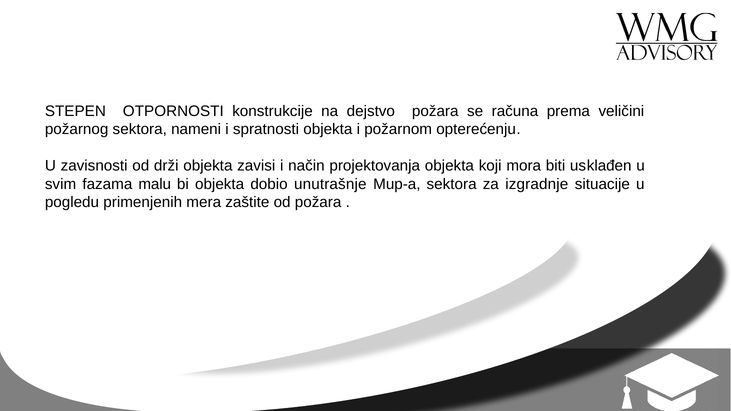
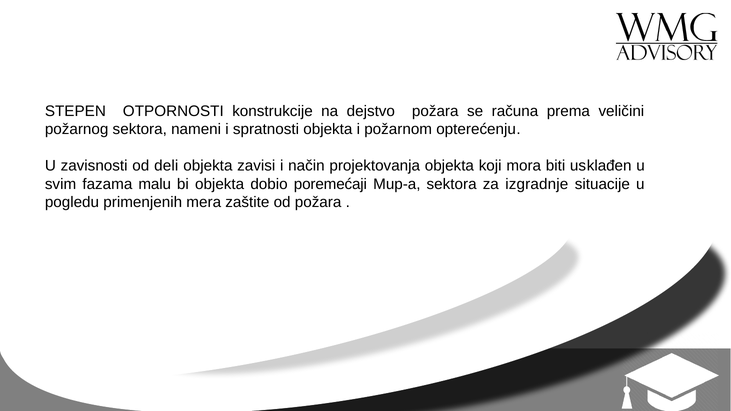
drži: drži -> deli
unutrašnje: unutrašnje -> poremećaji
